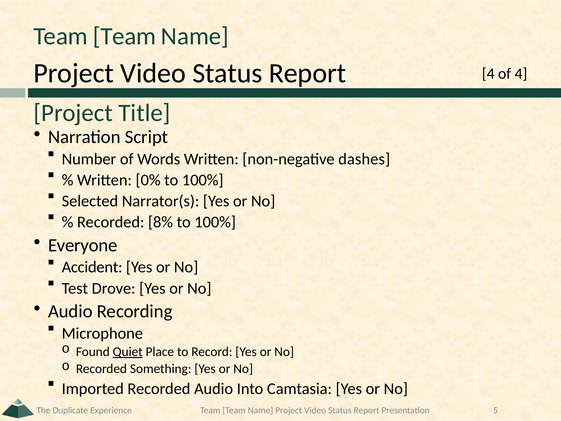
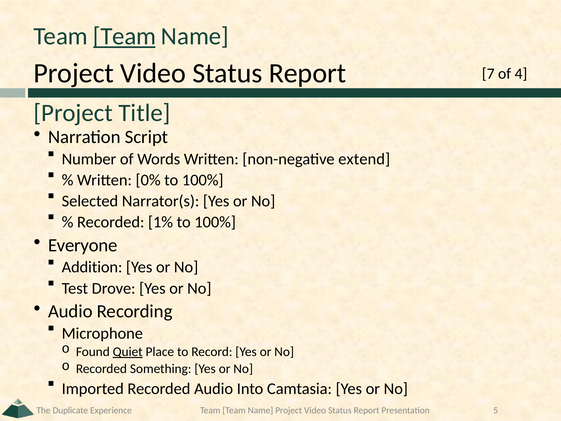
Team at (124, 36) underline: none -> present
4 at (488, 74): 4 -> 7
dashes: dashes -> extend
8%: 8% -> 1%
Accident: Accident -> Addition
